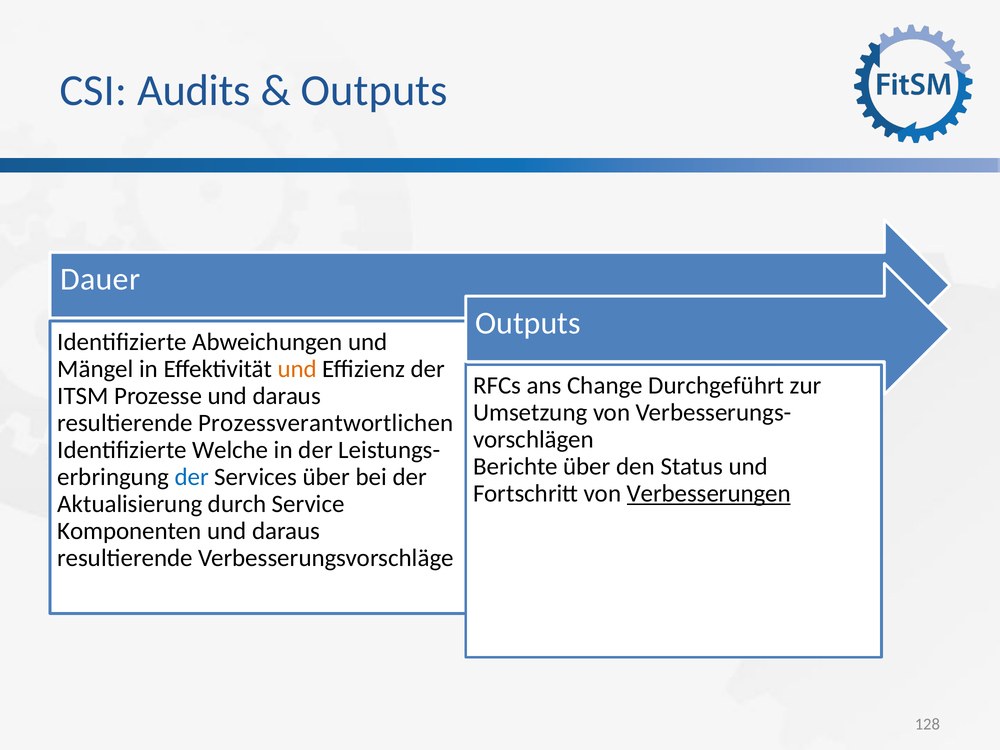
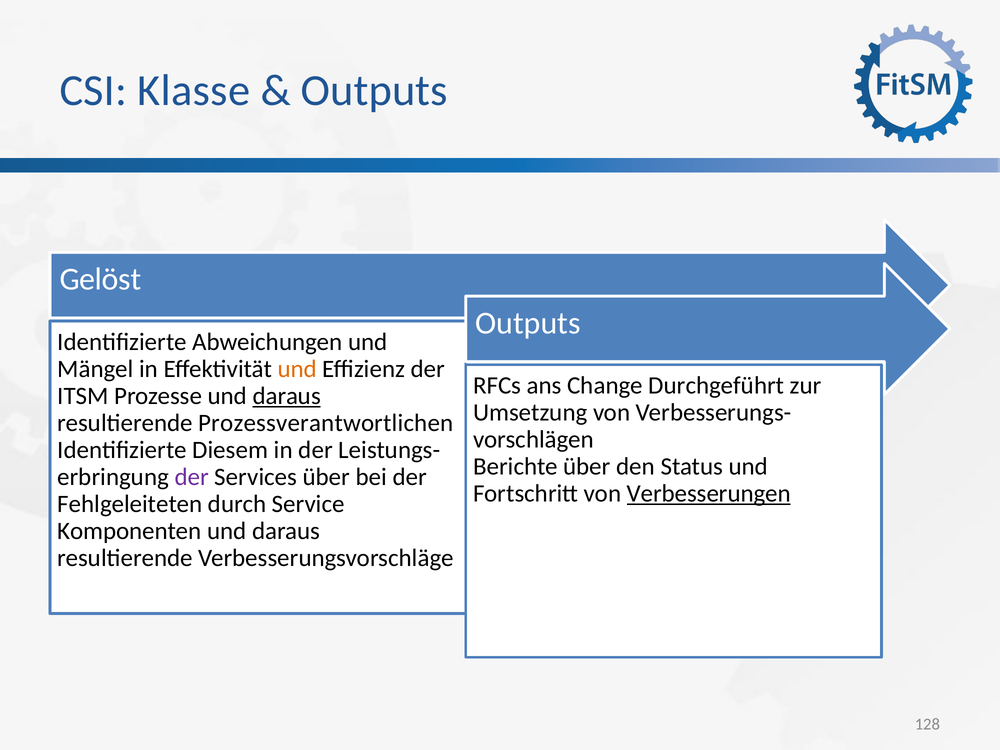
Audits: Audits -> Klasse
Dauer: Dauer -> Gelöst
daraus at (287, 396) underline: none -> present
Welche: Welche -> Diesem
der at (192, 477) colour: blue -> purple
Aktualisierung: Aktualisierung -> Fehlgeleiteten
